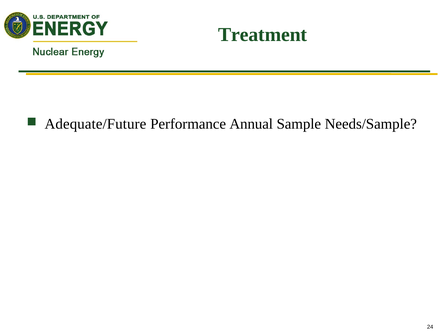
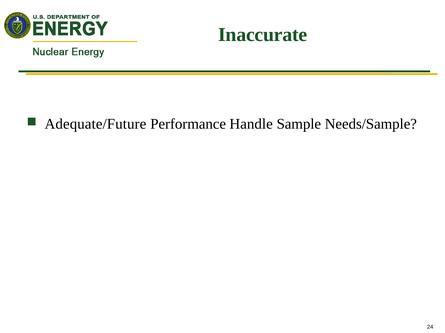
Treatment: Treatment -> Inaccurate
Annual: Annual -> Handle
